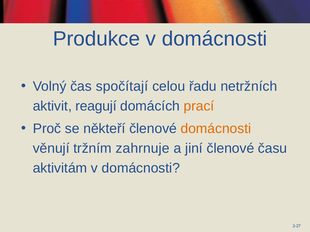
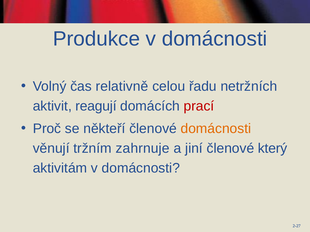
spočítají: spočítají -> relativně
prací colour: orange -> red
času: času -> který
